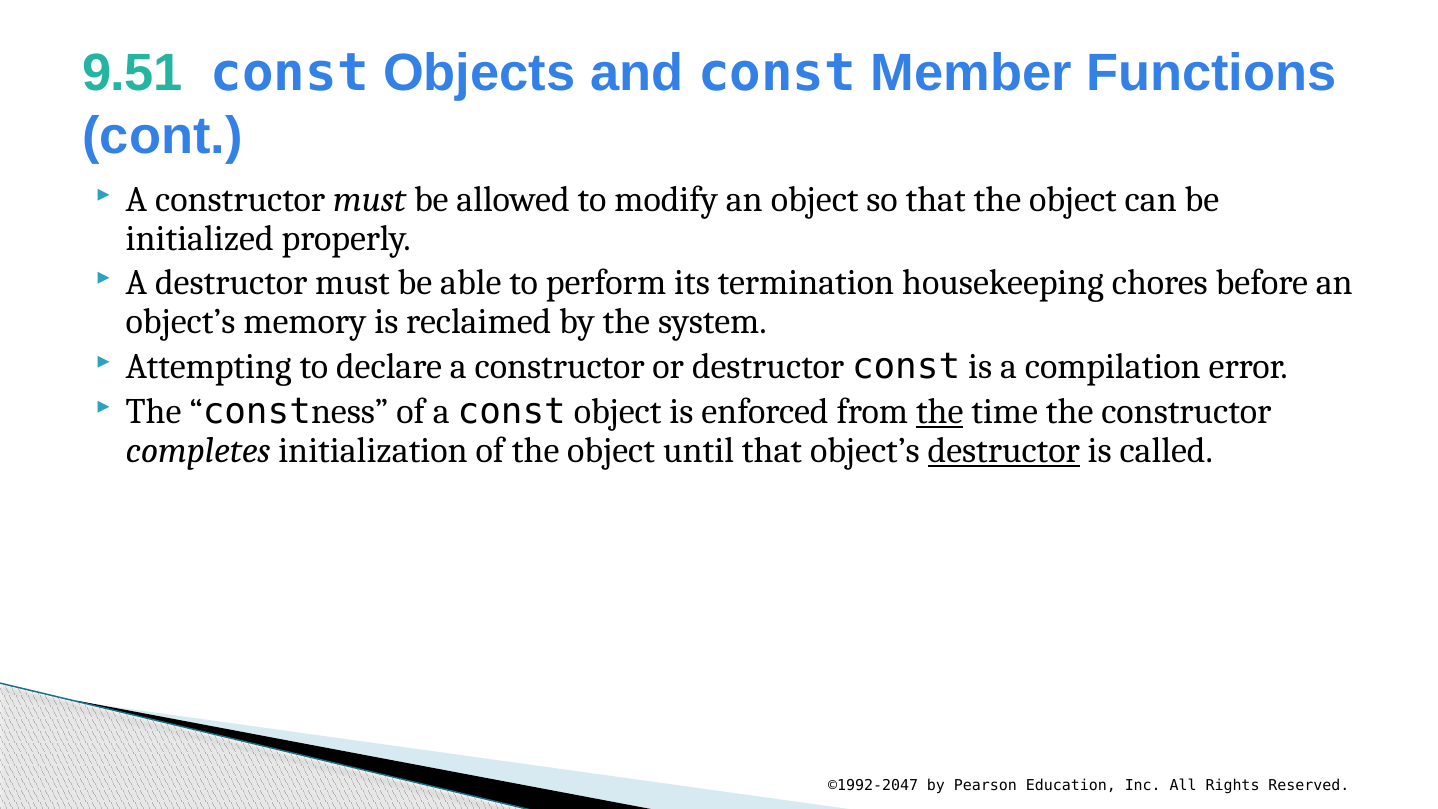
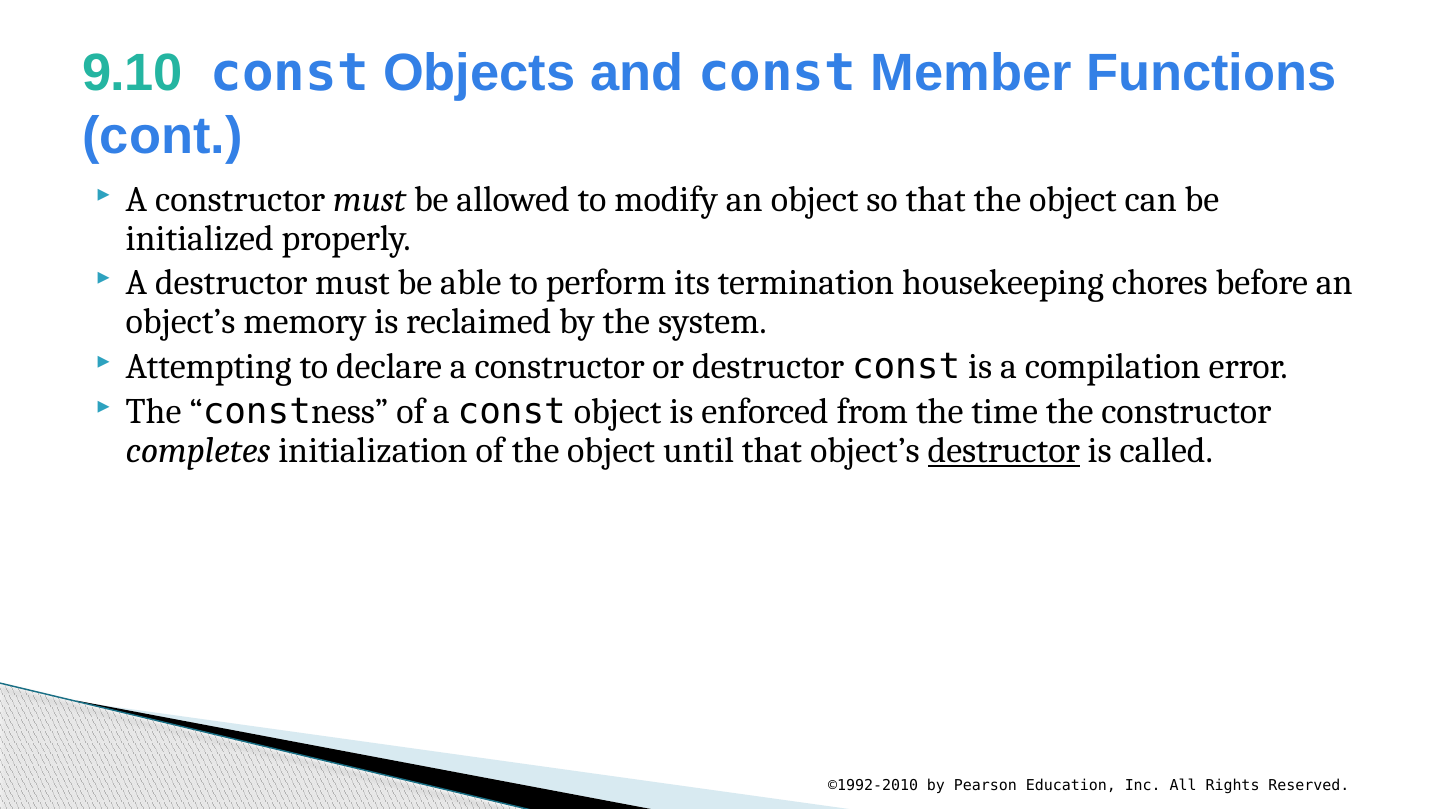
9.51: 9.51 -> 9.10
the at (940, 411) underline: present -> none
©1992-2047: ©1992-2047 -> ©1992-2010
